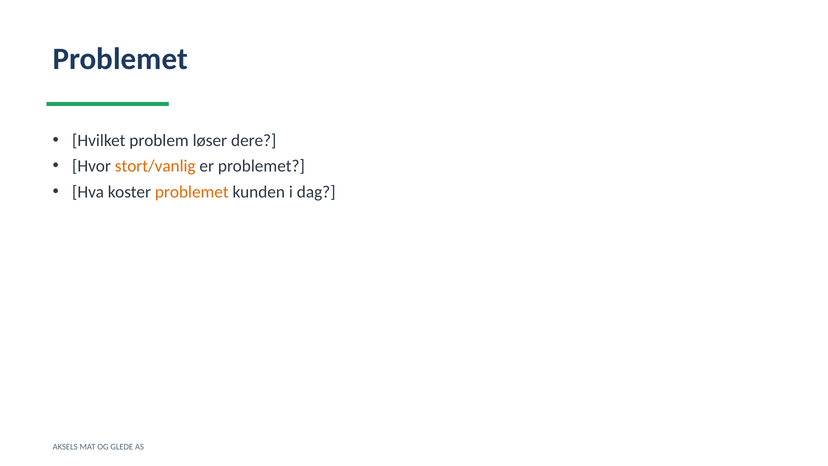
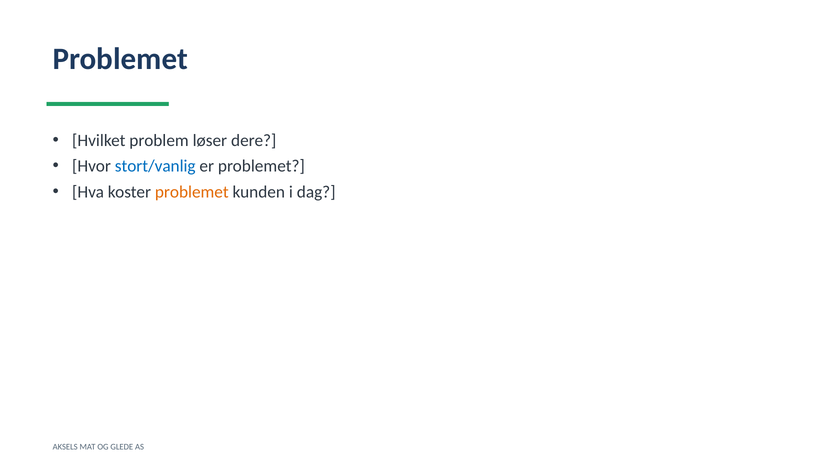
stort/vanlig colour: orange -> blue
